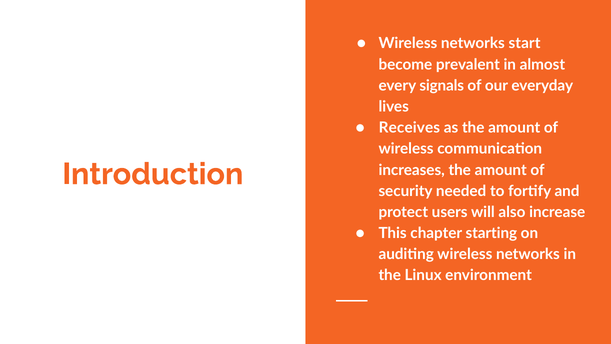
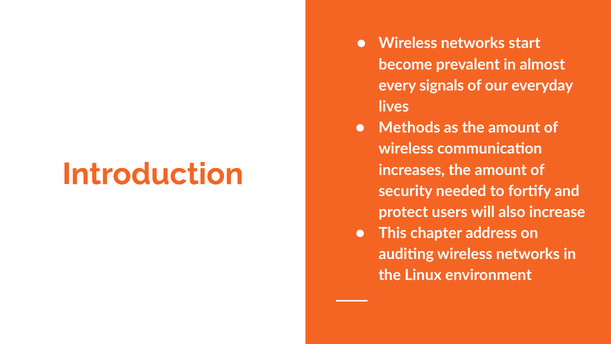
Receives: Receives -> Methods
starting: starting -> address
